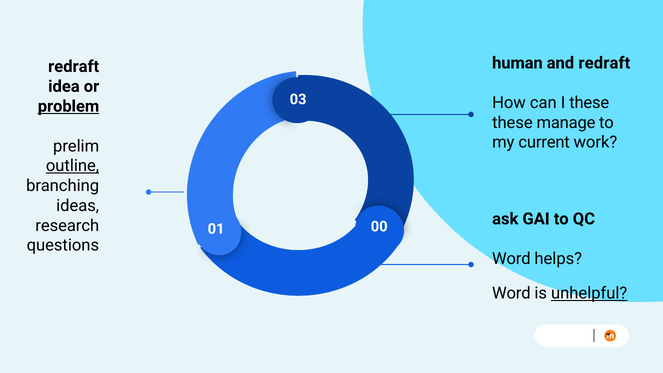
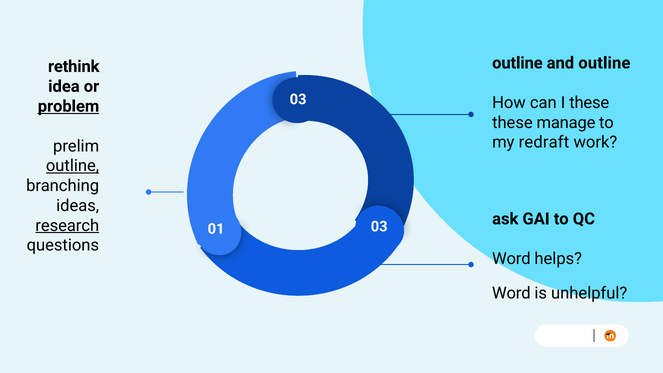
human at (517, 63): human -> outline
and redraft: redraft -> outline
redraft at (74, 66): redraft -> rethink
current: current -> redraft
research underline: none -> present
01 00: 00 -> 03
unhelpful underline: present -> none
